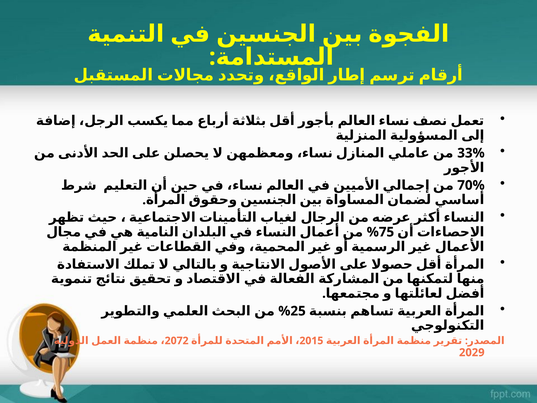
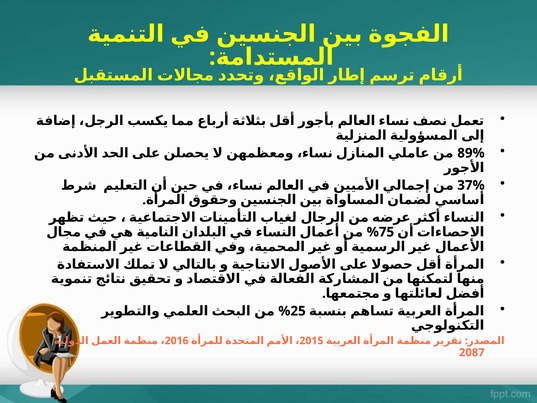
33%: 33% -> 89%
70%: 70% -> 37%
2072: 2072 -> 2016
2029: 2029 -> 2087
